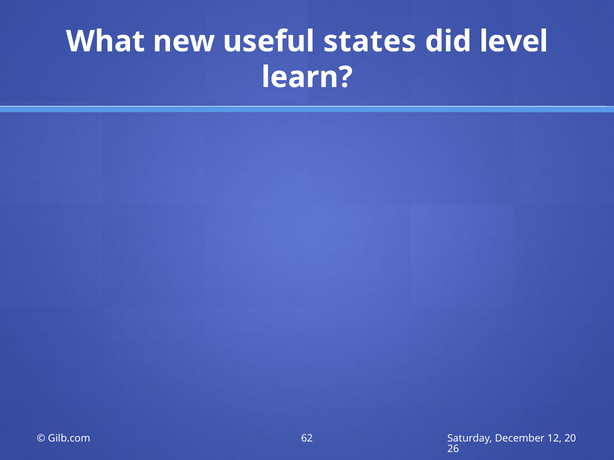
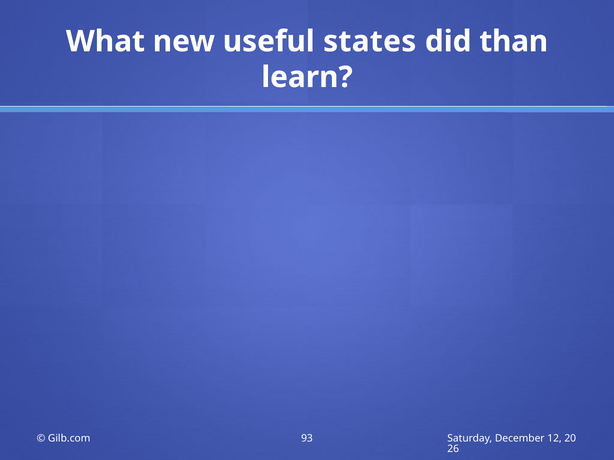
level: level -> than
62: 62 -> 93
